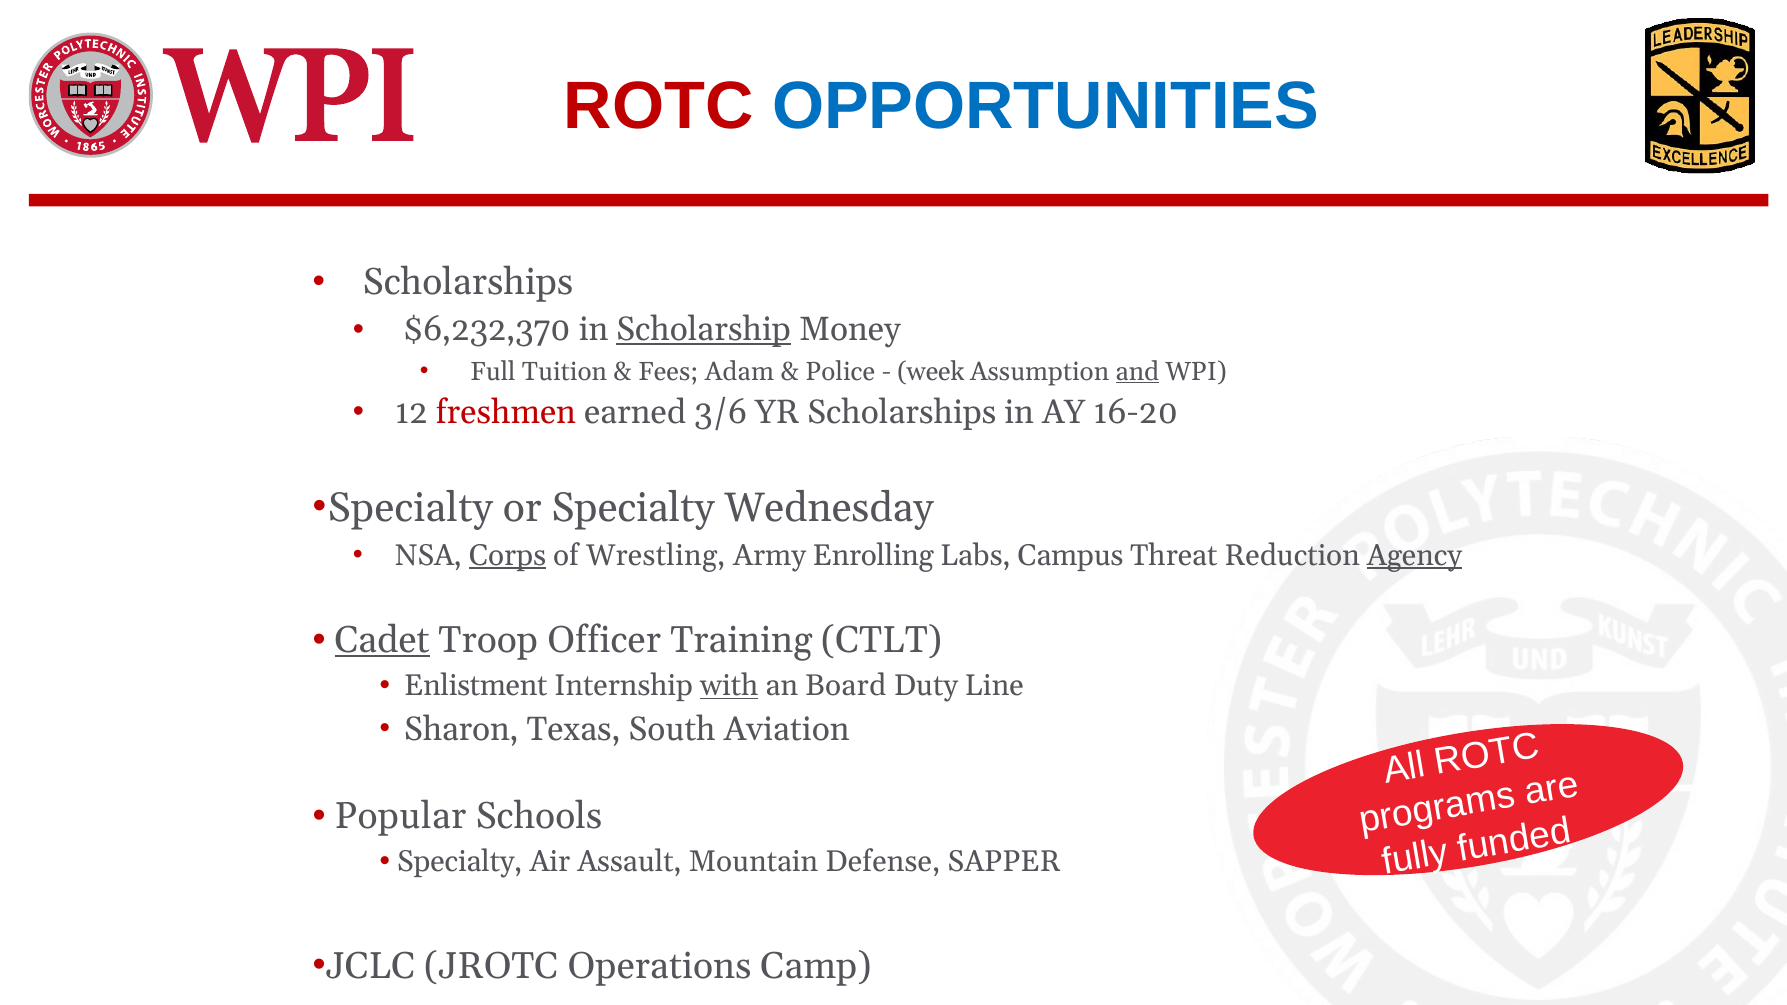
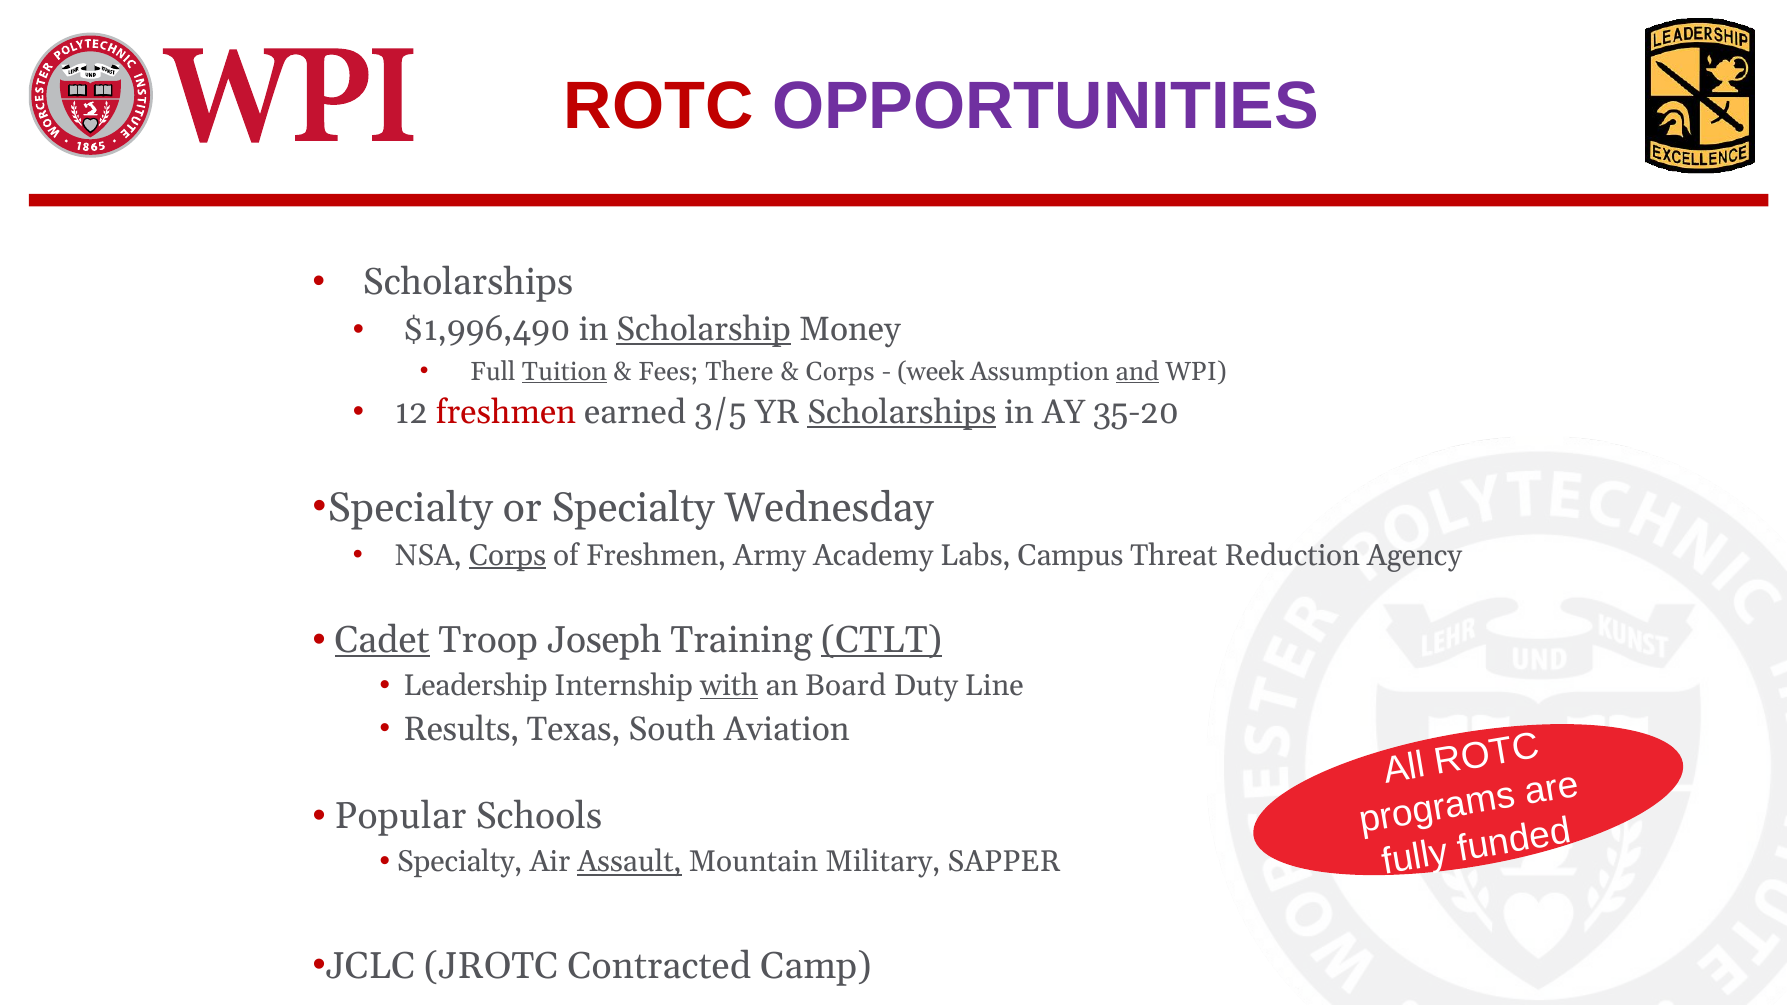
OPPORTUNITIES colour: blue -> purple
$6,232,370: $6,232,370 -> $1,996,490
Tuition underline: none -> present
Adam: Adam -> There
Police at (840, 371): Police -> Corps
3/6: 3/6 -> 3/5
Scholarships at (902, 413) underline: none -> present
16-20: 16-20 -> 35-20
of Wrestling: Wrestling -> Freshmen
Enrolling: Enrolling -> Academy
Agency underline: present -> none
Officer: Officer -> Joseph
CTLT underline: none -> present
Enlistment: Enlistment -> Leadership
Sharon: Sharon -> Results
Assault underline: none -> present
Defense: Defense -> Military
Operations: Operations -> Contracted
